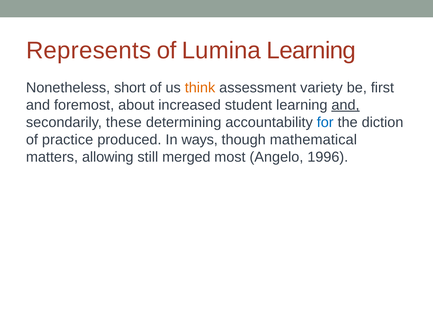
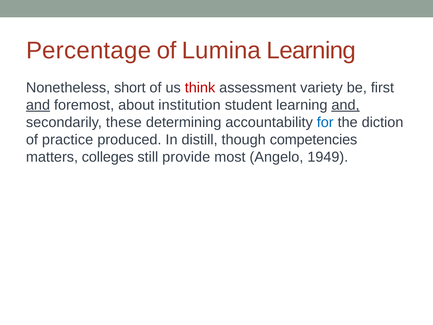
Represents: Represents -> Percentage
think colour: orange -> red
and at (38, 105) underline: none -> present
increased: increased -> institution
ways: ways -> distill
mathematical: mathematical -> competencies
allowing: allowing -> colleges
merged: merged -> provide
1996: 1996 -> 1949
